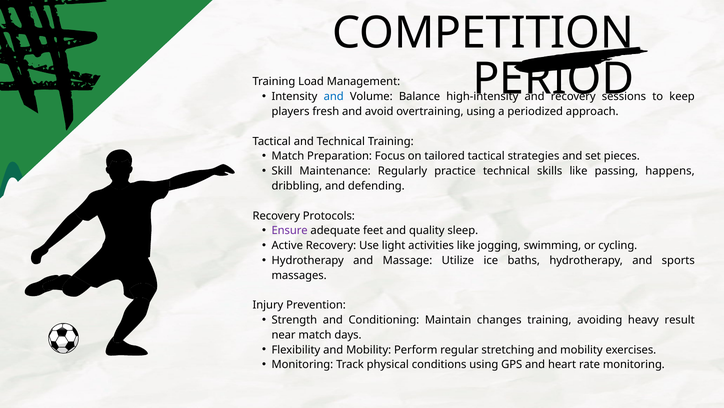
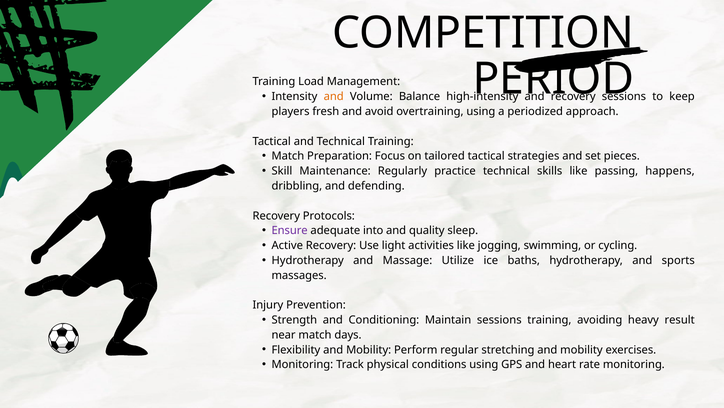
and at (334, 96) colour: blue -> orange
feet: feet -> into
Maintain changes: changes -> sessions
